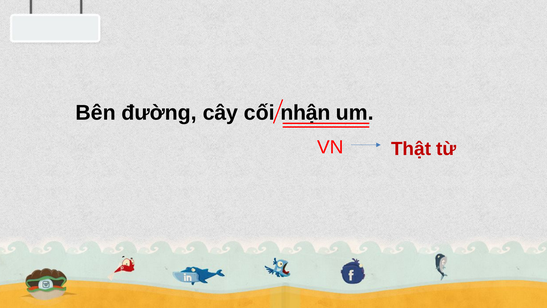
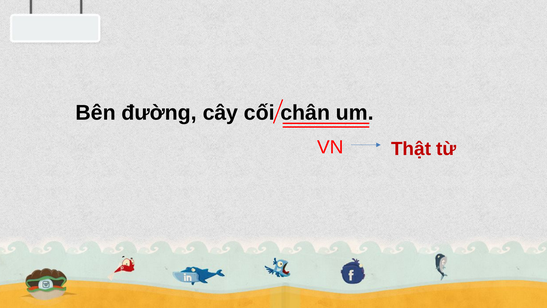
nhận: nhận -> chân
